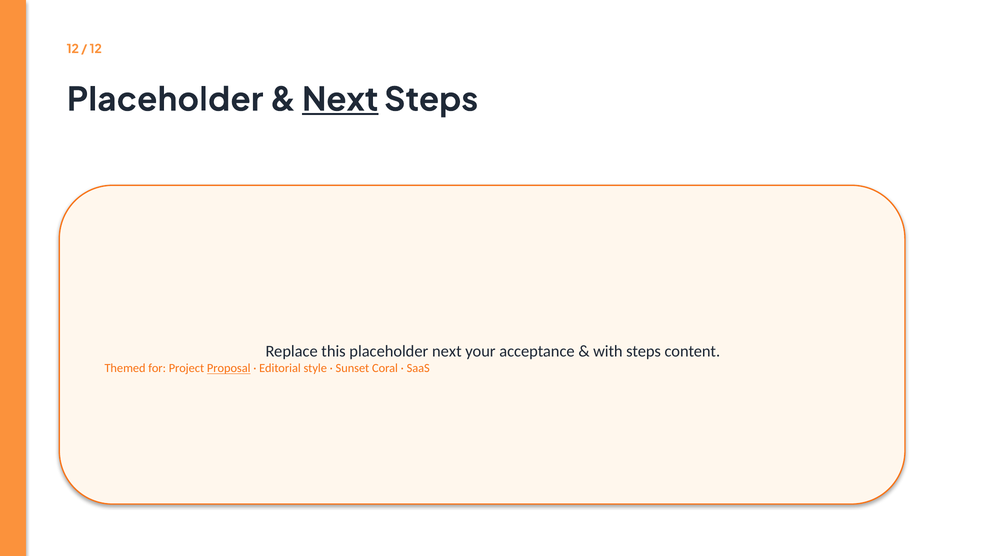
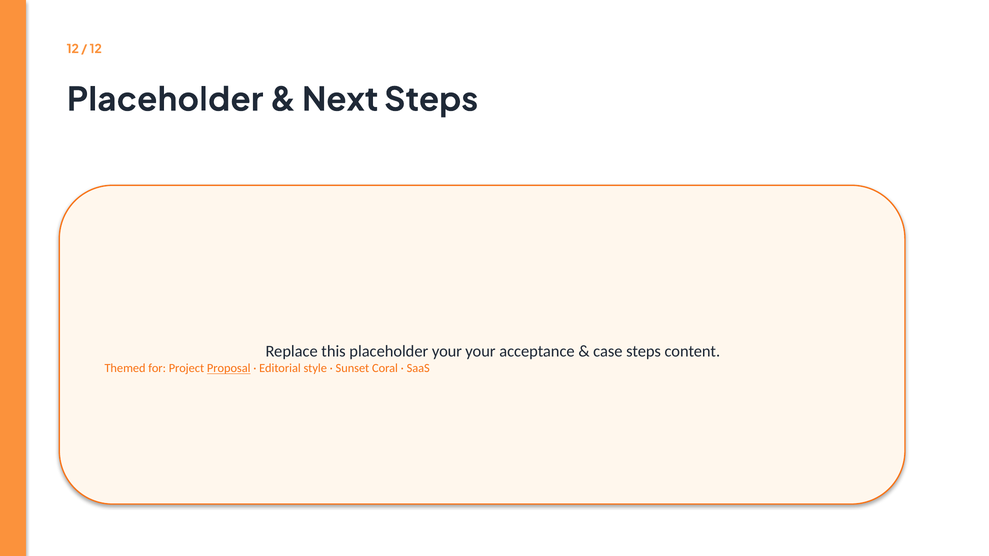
Next at (340, 100) underline: present -> none
placeholder next: next -> your
with: with -> case
